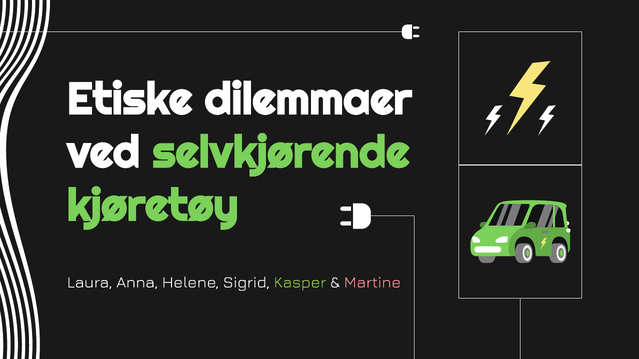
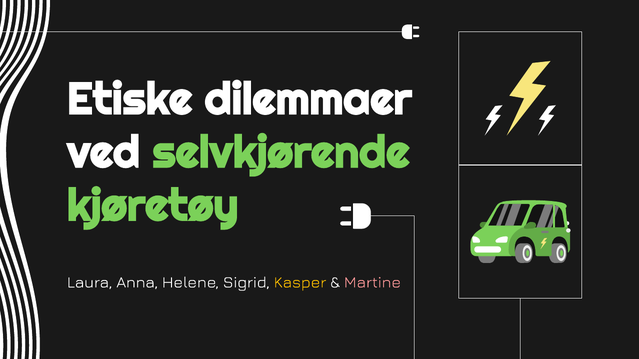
Kasper colour: light green -> yellow
